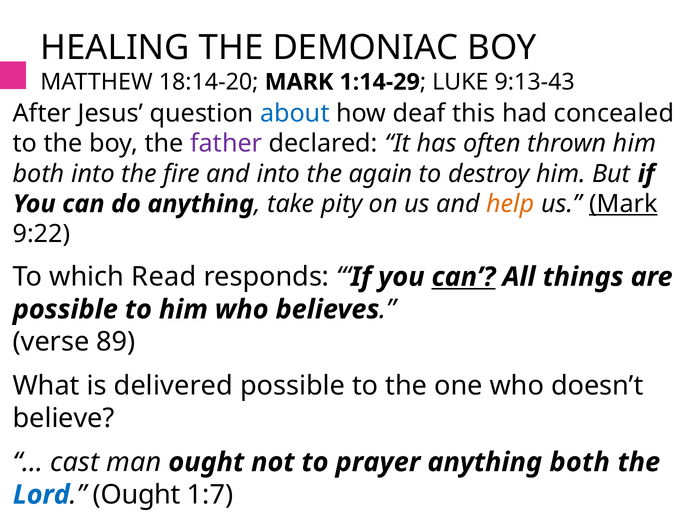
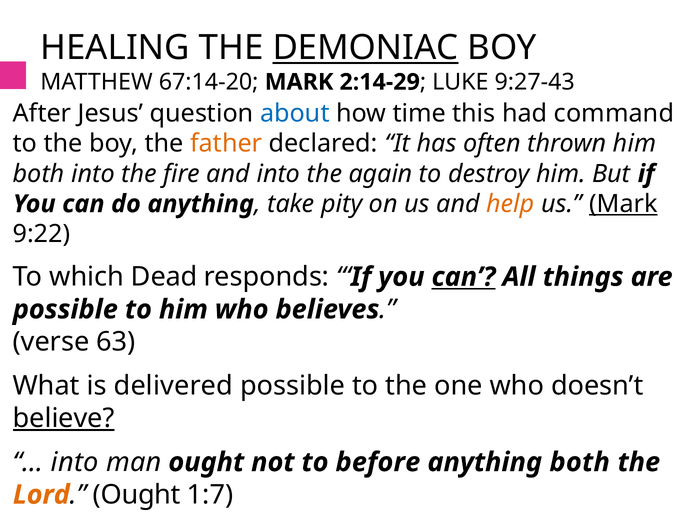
DEMONIAC underline: none -> present
18:14-20: 18:14-20 -> 67:14-20
1:14-29: 1:14-29 -> 2:14-29
9:13-43: 9:13-43 -> 9:27-43
deaf: deaf -> time
concealed: concealed -> command
father colour: purple -> orange
Read: Read -> Dead
89: 89 -> 63
believe underline: none -> present
cast at (75, 463): cast -> into
prayer: prayer -> before
Lord colour: blue -> orange
